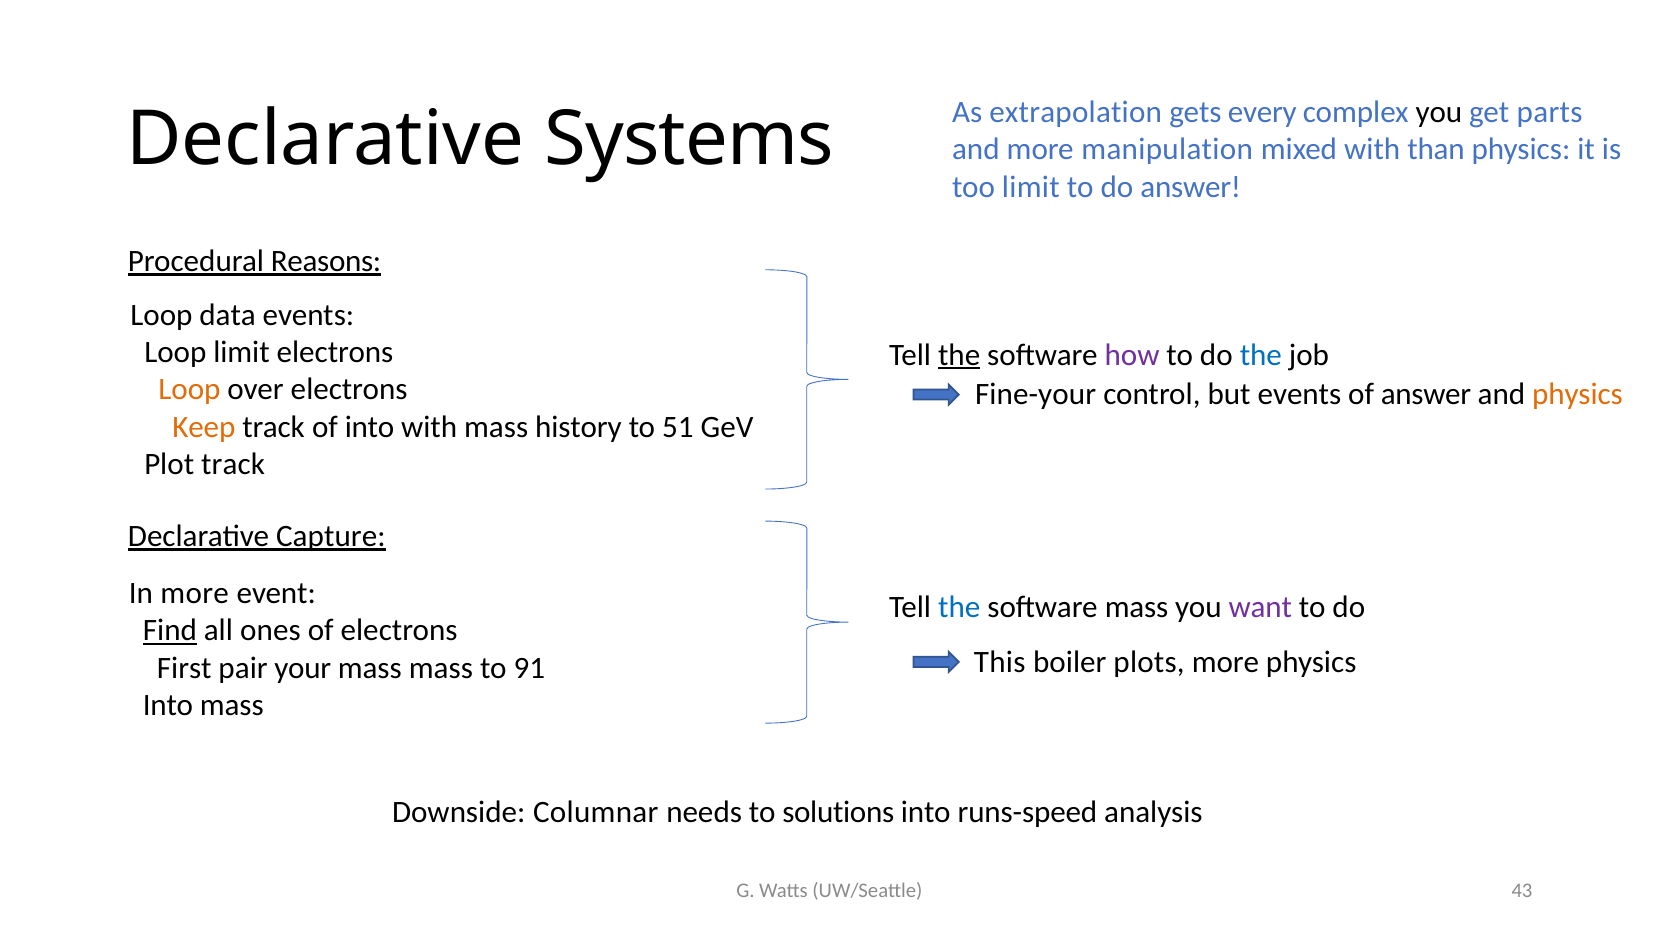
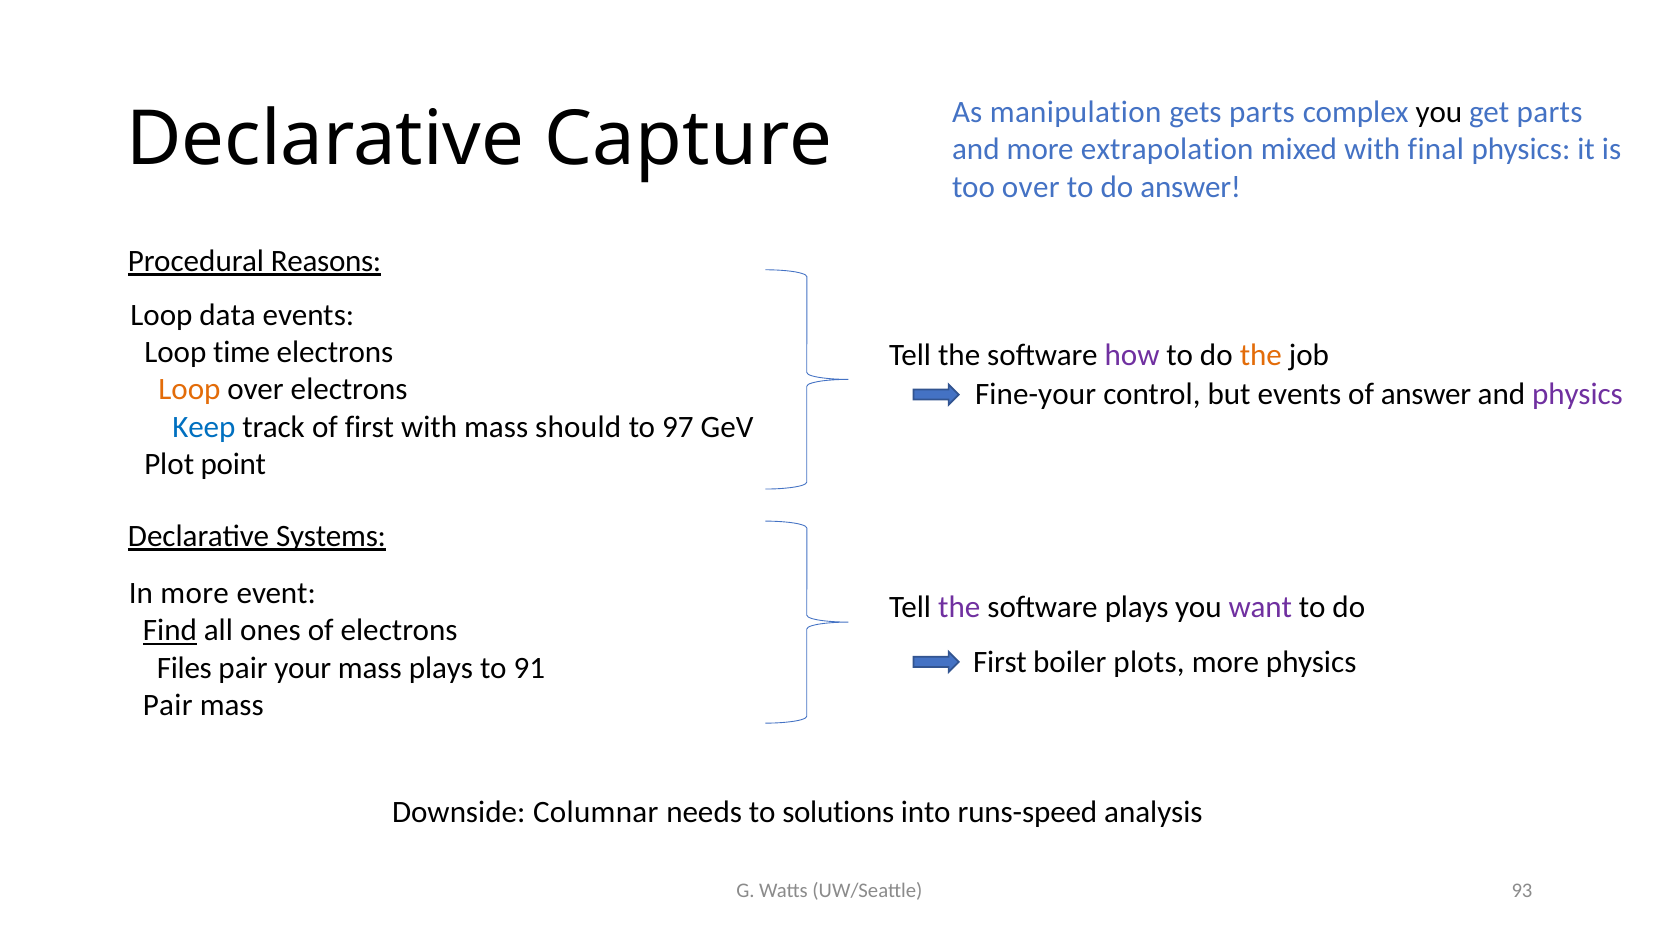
extrapolation: extrapolation -> manipulation
gets every: every -> parts
Systems: Systems -> Capture
manipulation: manipulation -> extrapolation
than: than -> final
too limit: limit -> over
Loop limit: limit -> time
the at (959, 355) underline: present -> none
the at (1261, 355) colour: blue -> orange
physics at (1577, 395) colour: orange -> purple
Keep colour: orange -> blue
of into: into -> first
history: history -> should
51: 51 -> 97
Plot track: track -> point
Capture: Capture -> Systems
the at (959, 608) colour: blue -> purple
software mass: mass -> plays
This at (1000, 662): This -> First
First: First -> Files
mass mass: mass -> plays
Into at (168, 705): Into -> Pair
43: 43 -> 93
